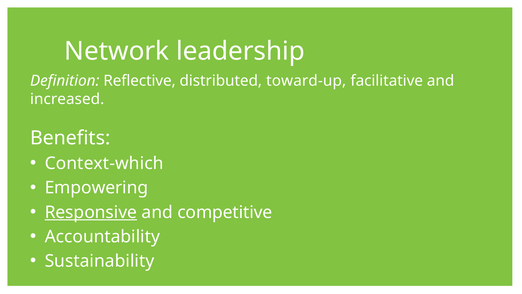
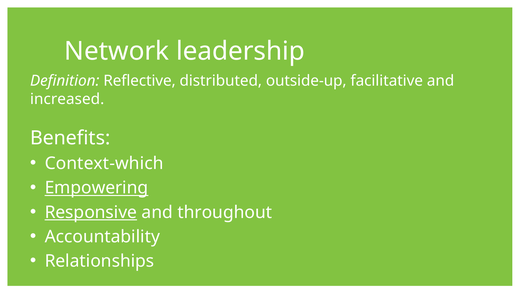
toward-up: toward-up -> outside-up
Empowering underline: none -> present
competitive: competitive -> throughout
Sustainability: Sustainability -> Relationships
